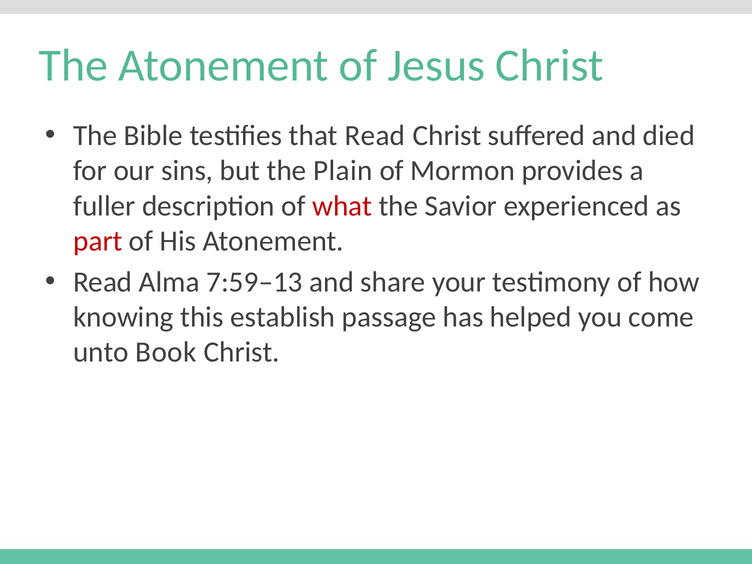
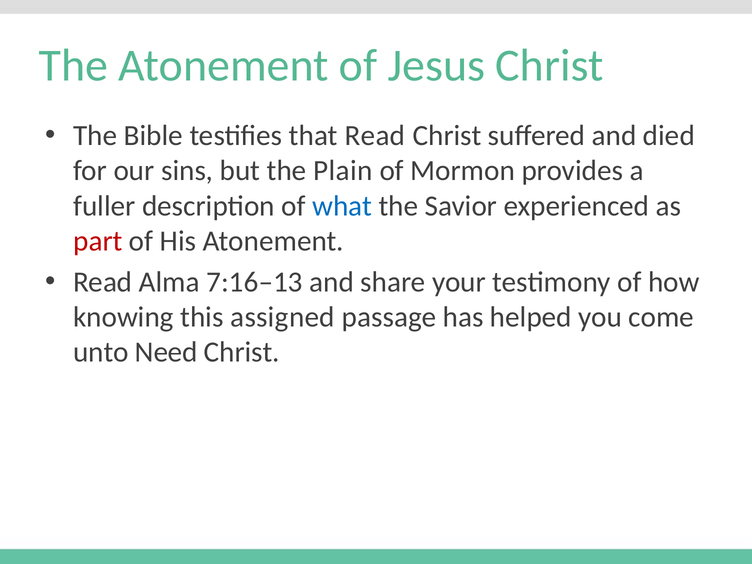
what colour: red -> blue
7:59–13: 7:59–13 -> 7:16–13
establish: establish -> assigned
Book: Book -> Need
